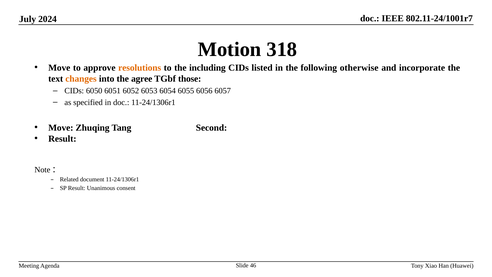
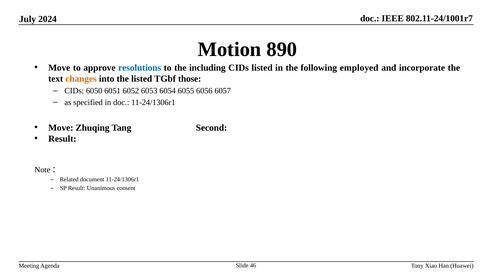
318: 318 -> 890
resolutions colour: orange -> blue
otherwise: otherwise -> employed
the agree: agree -> listed
